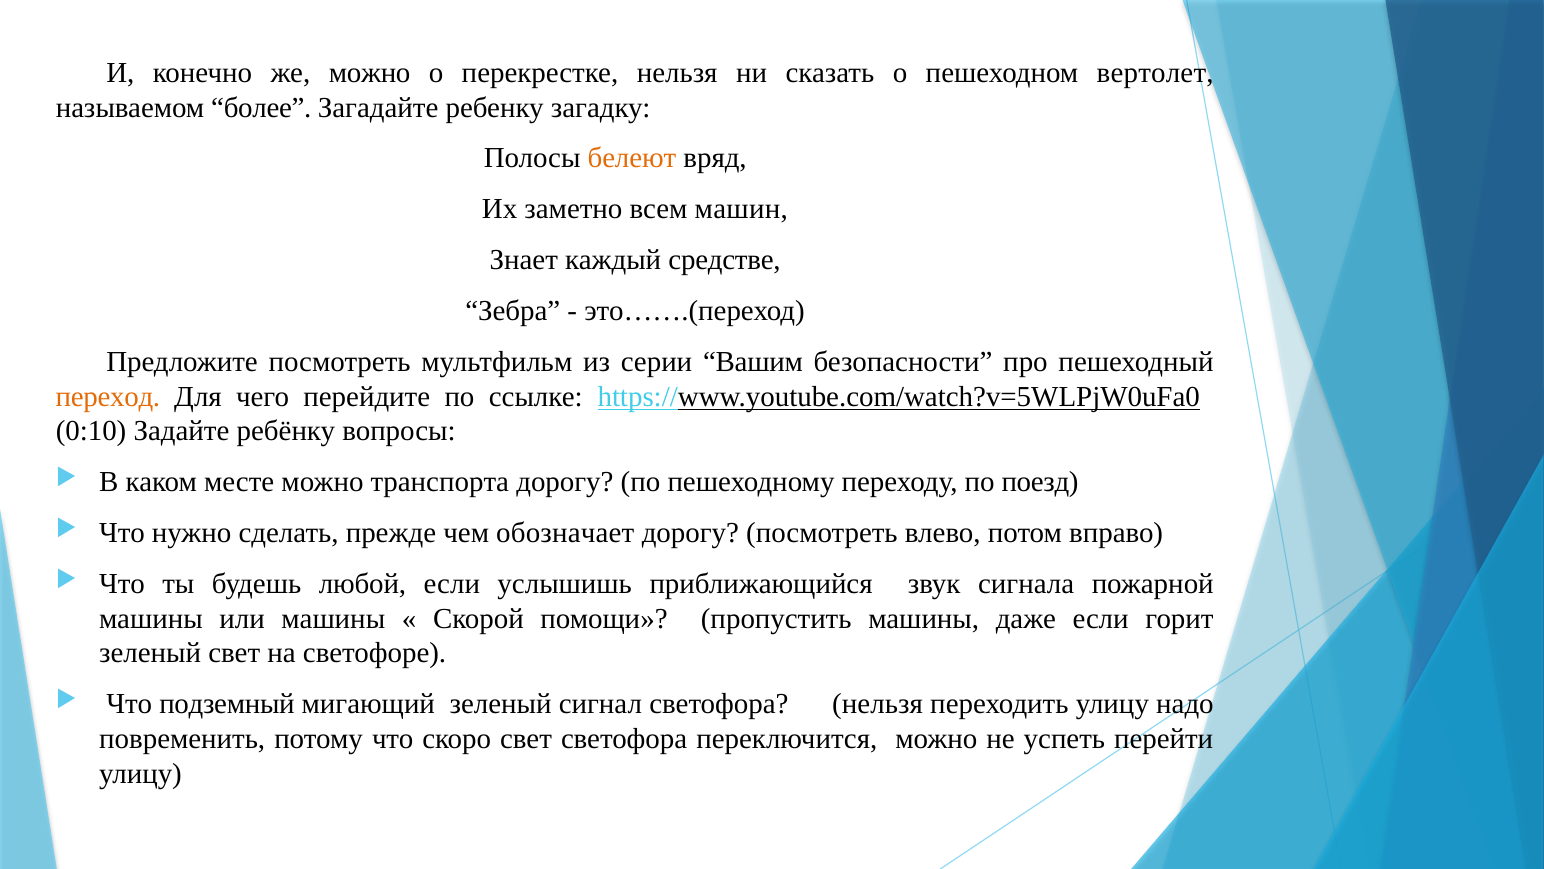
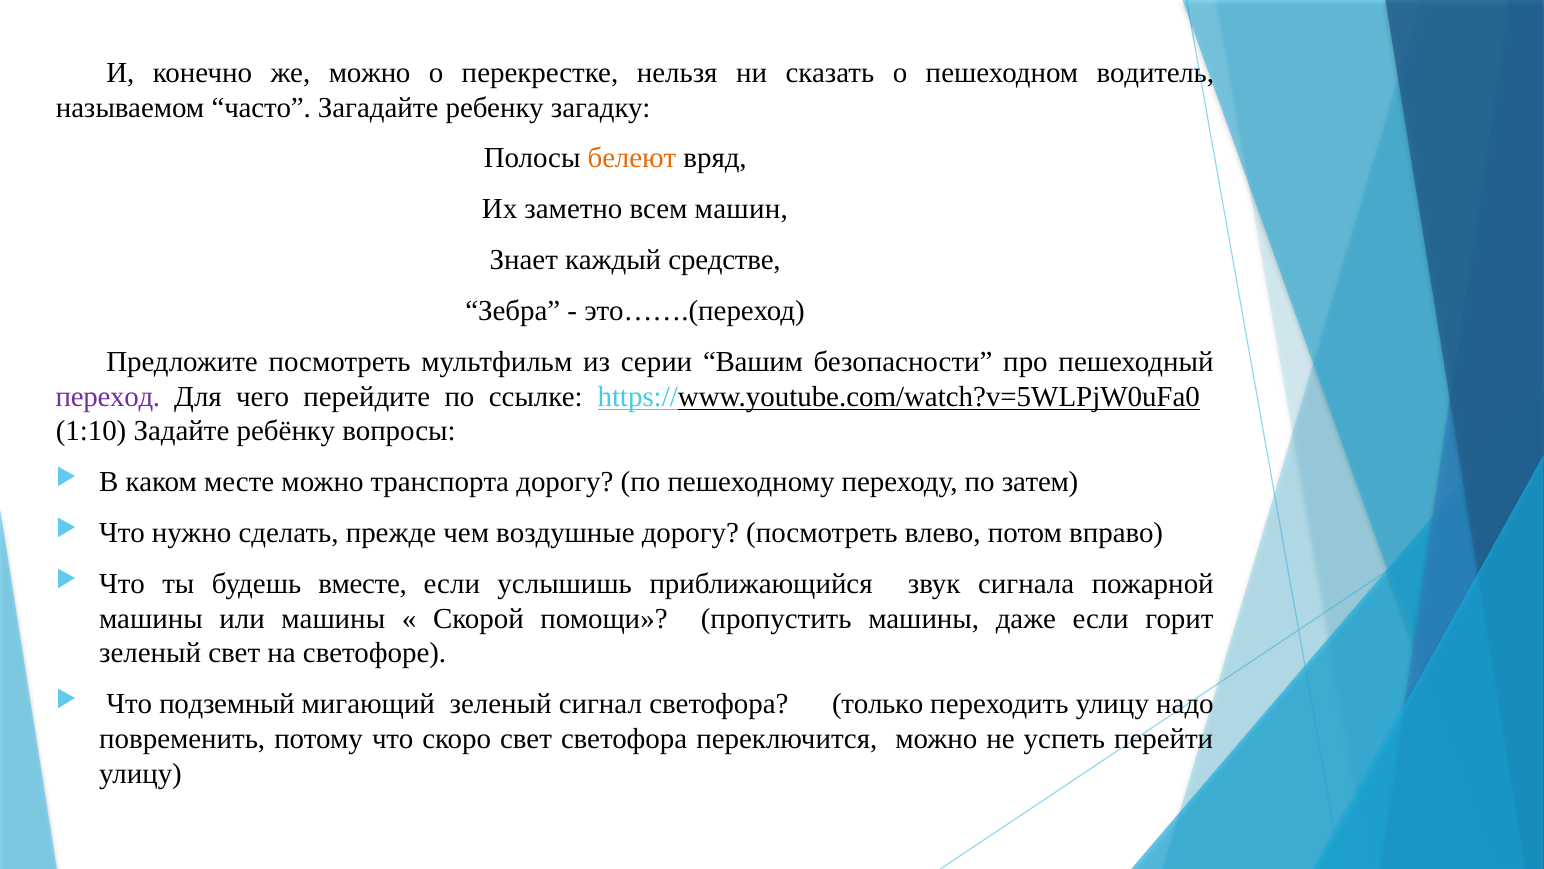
вертолет: вертолет -> водитель
более: более -> часто
переход colour: orange -> purple
0:10: 0:10 -> 1:10
поезд: поезд -> затем
обозначает: обозначает -> воздушные
любой: любой -> вместе
светофора нельзя: нельзя -> только
